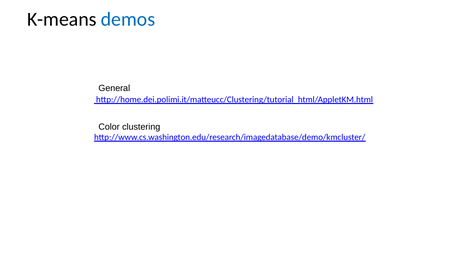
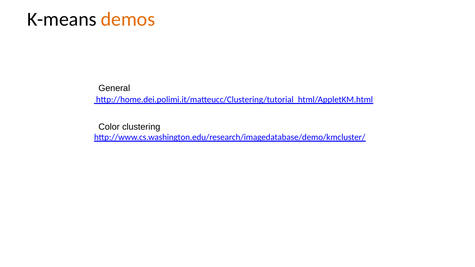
demos colour: blue -> orange
